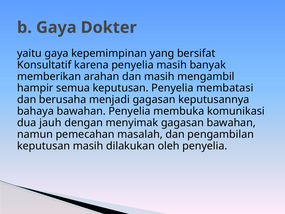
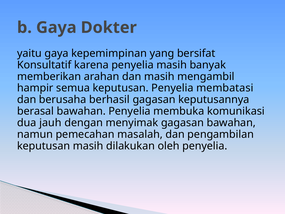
menjadi: menjadi -> berhasil
bahaya: bahaya -> berasal
